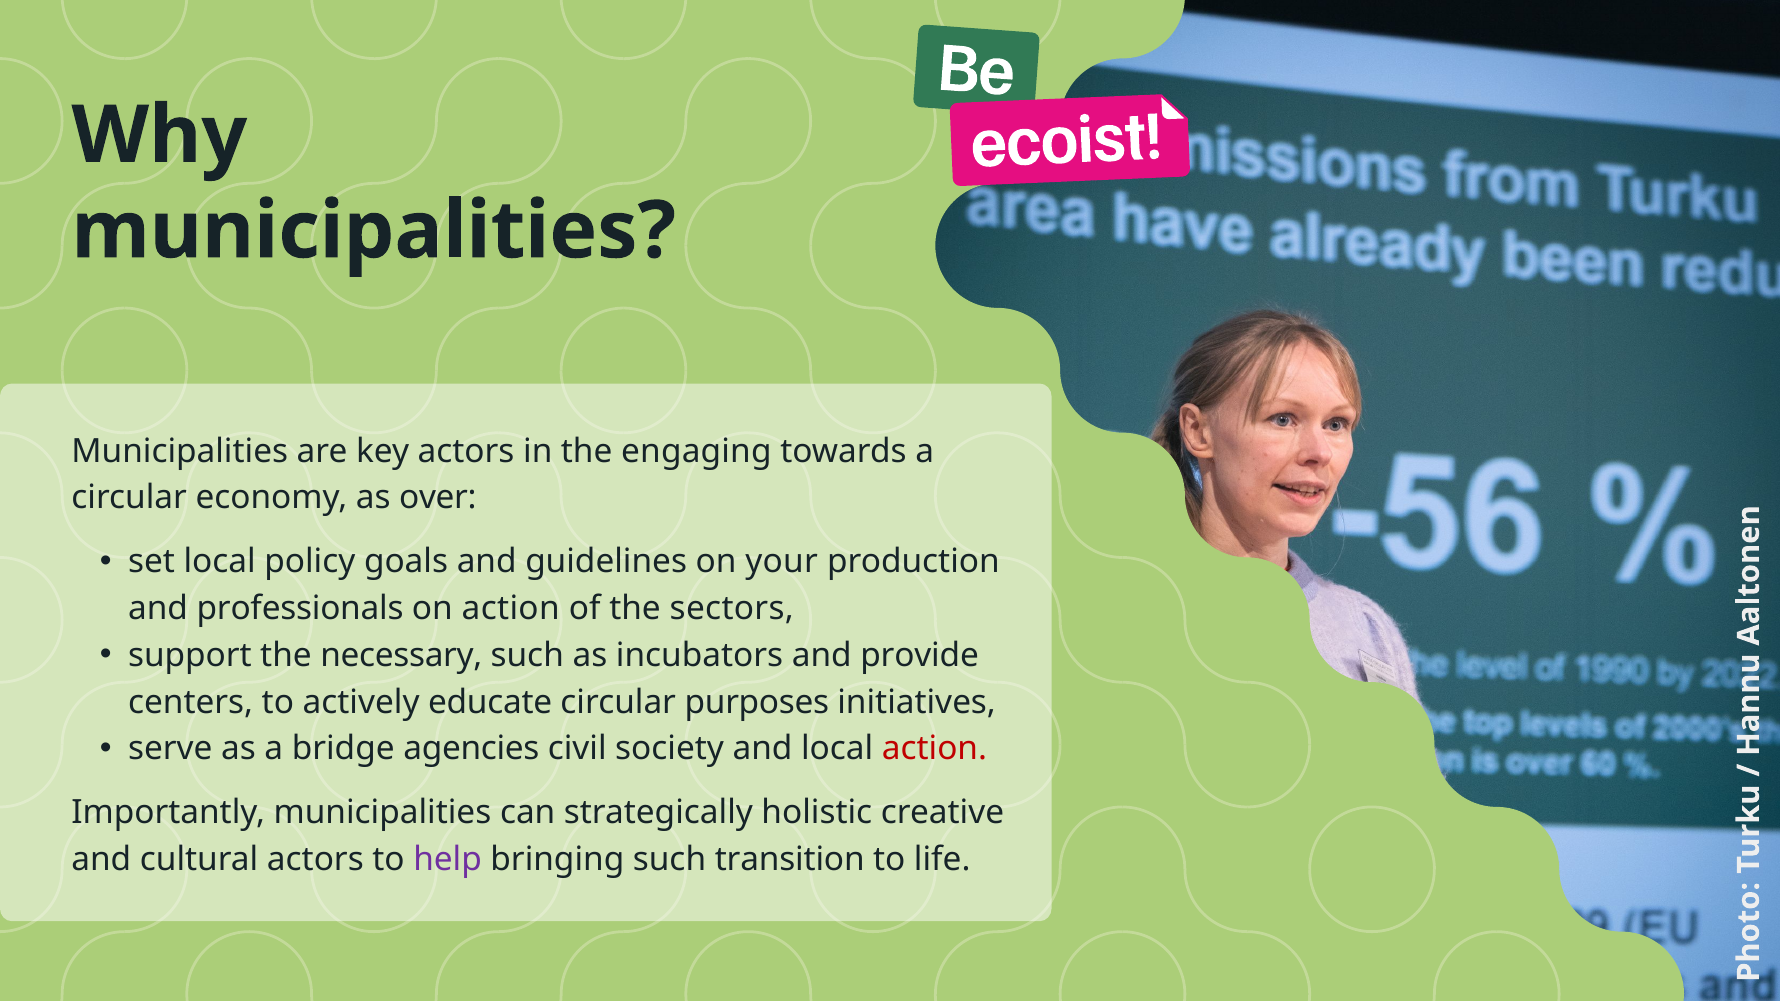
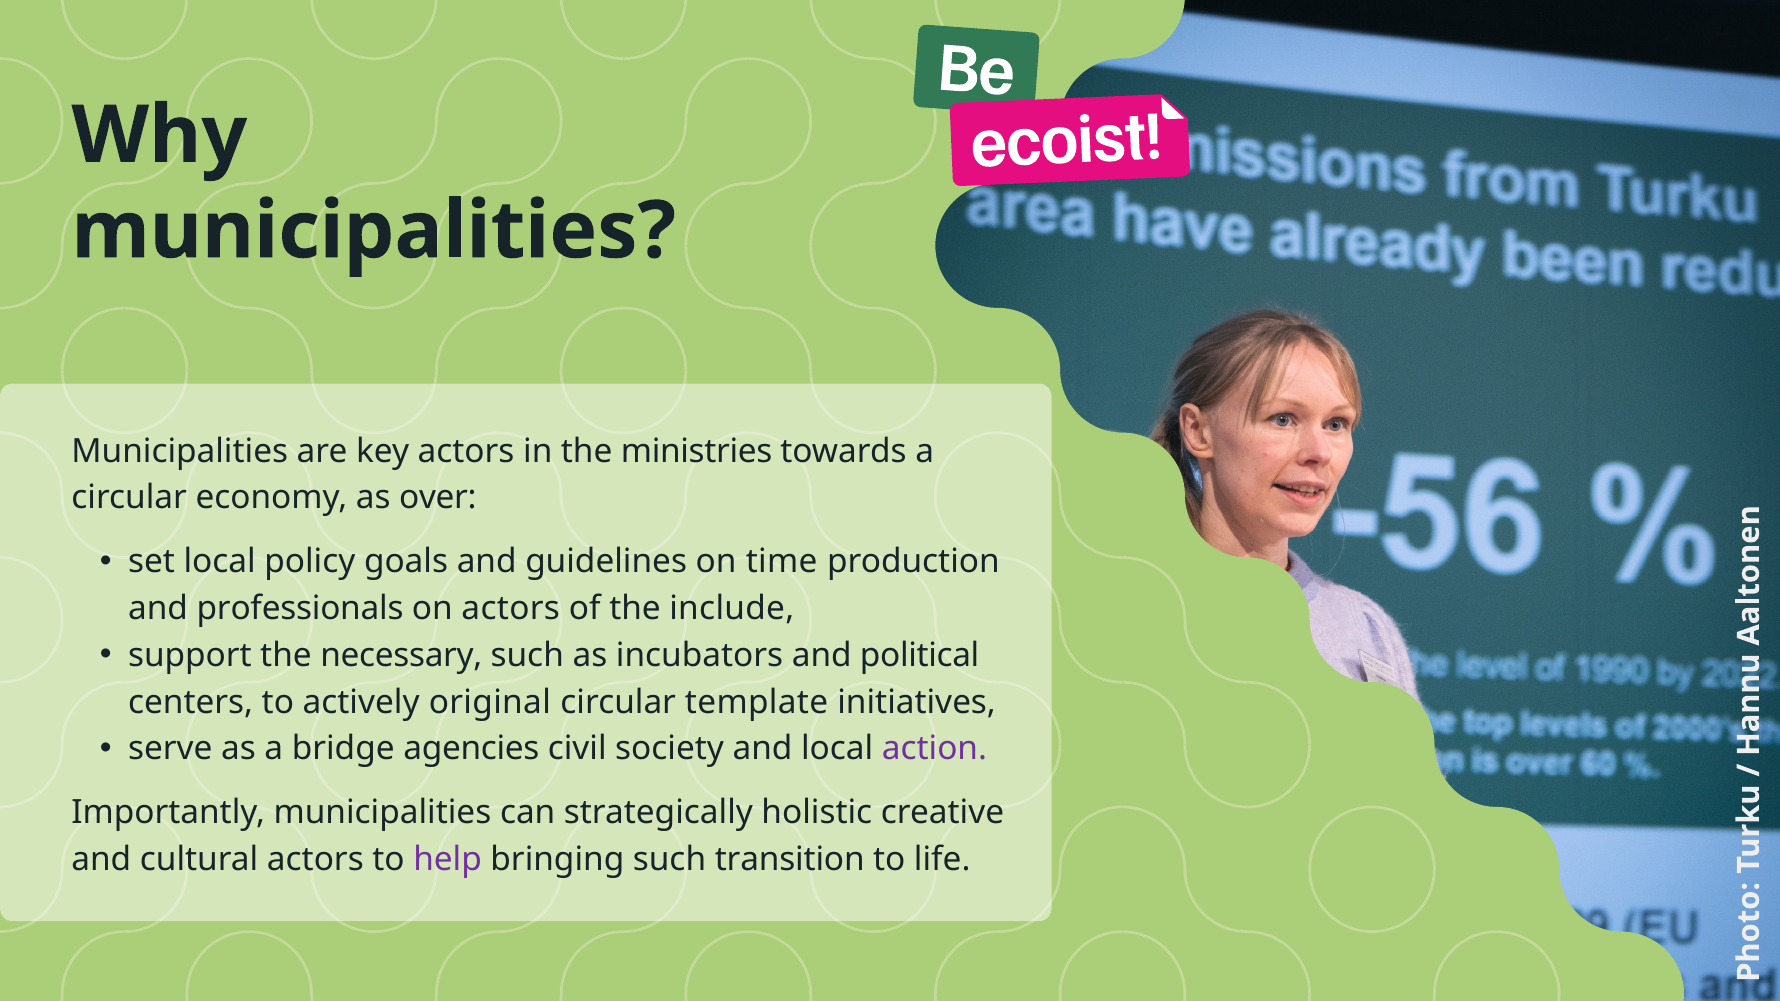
engaging: engaging -> ministries
your: your -> time
on action: action -> actors
sectors: sectors -> include
provide: provide -> political
educate: educate -> original
purposes: purposes -> template
action at (934, 749) colour: red -> purple
